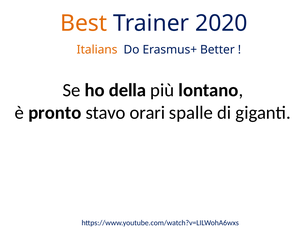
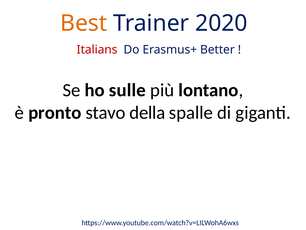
Italians colour: orange -> red
della: della -> sulle
orari: orari -> della
